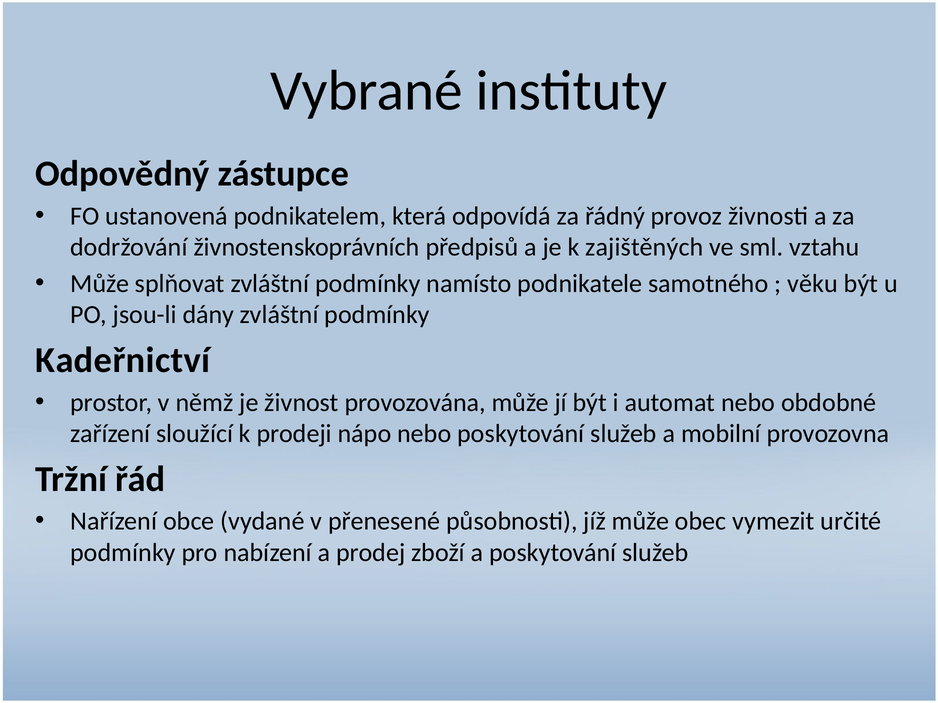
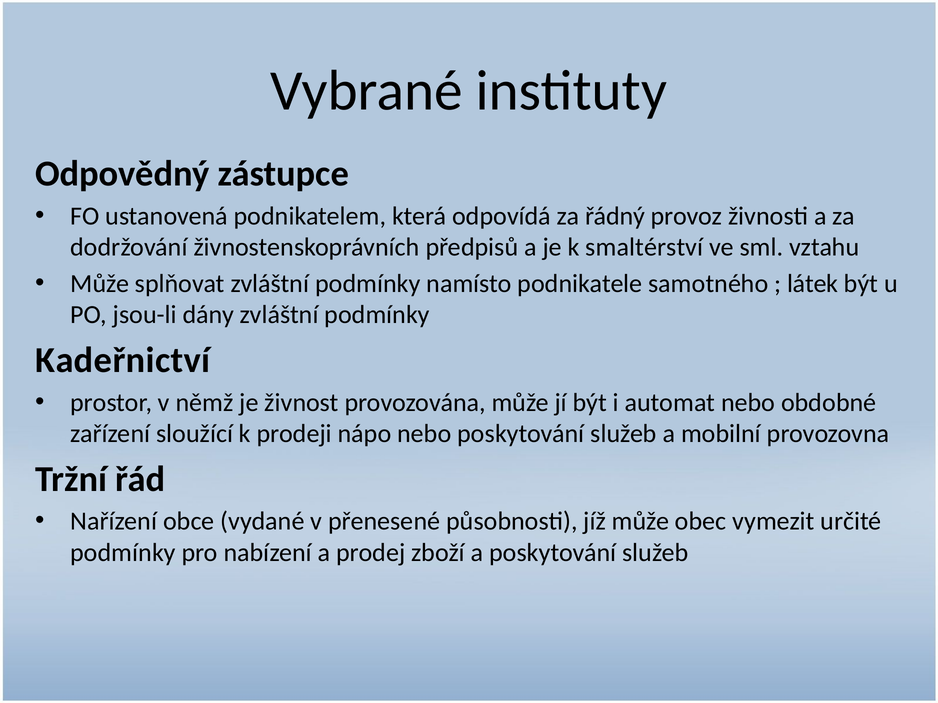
zajištěných: zajištěných -> smaltérství
věku: věku -> látek
